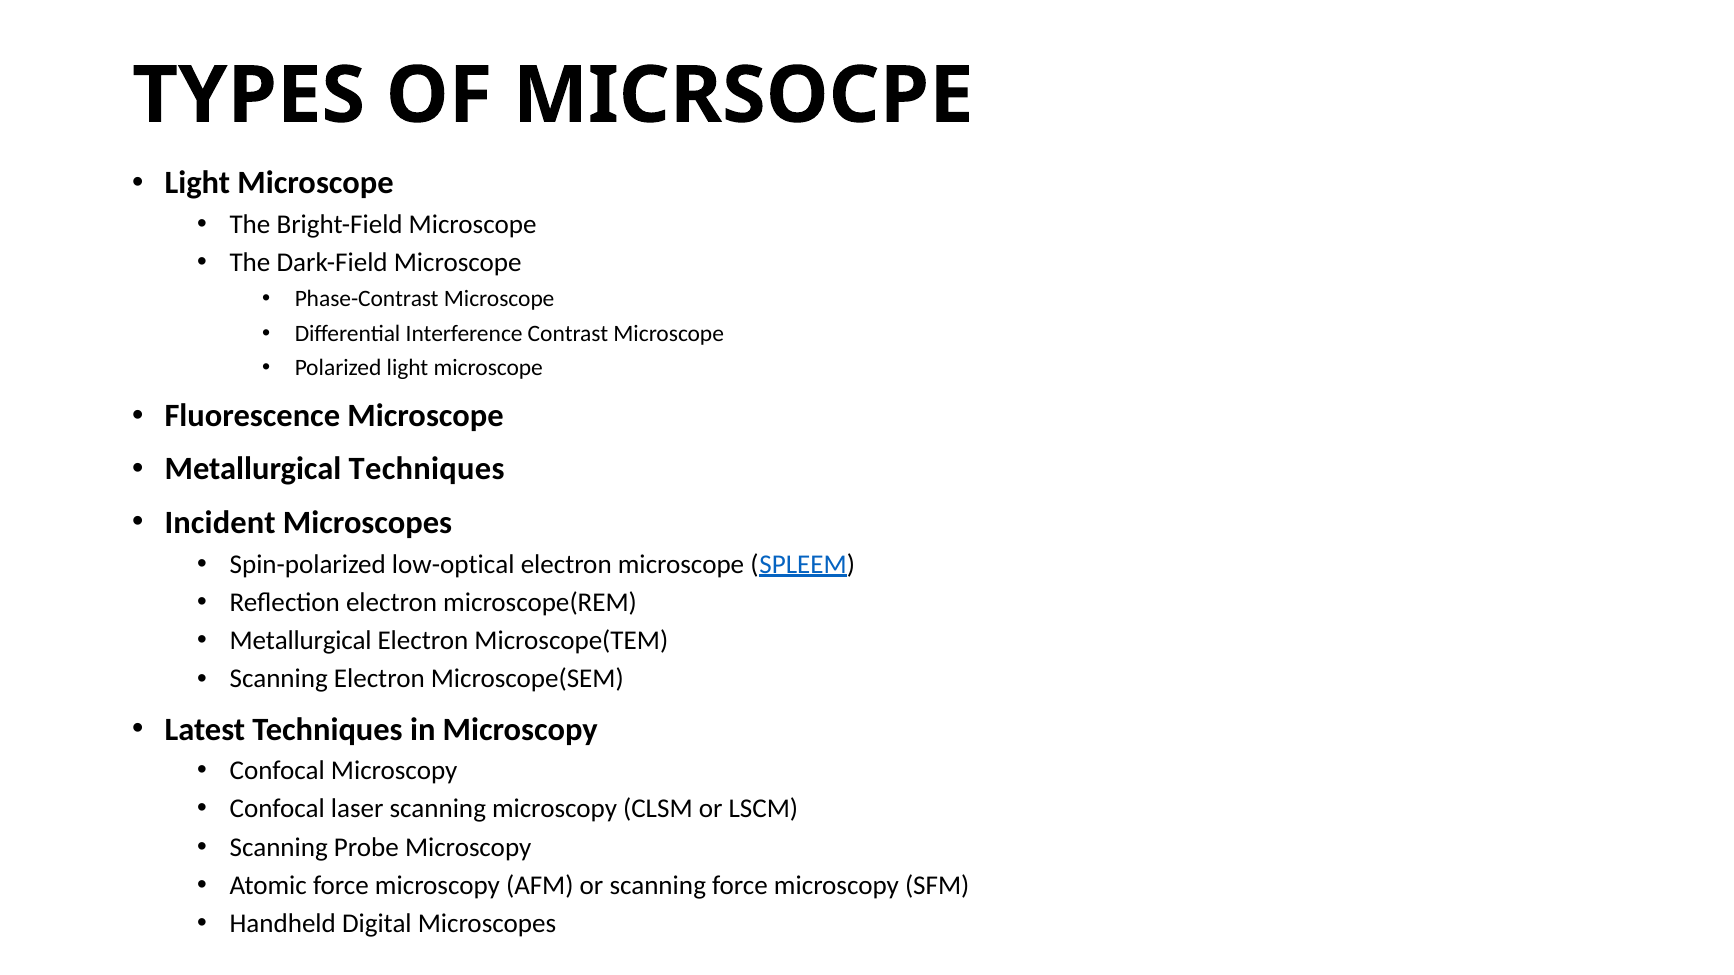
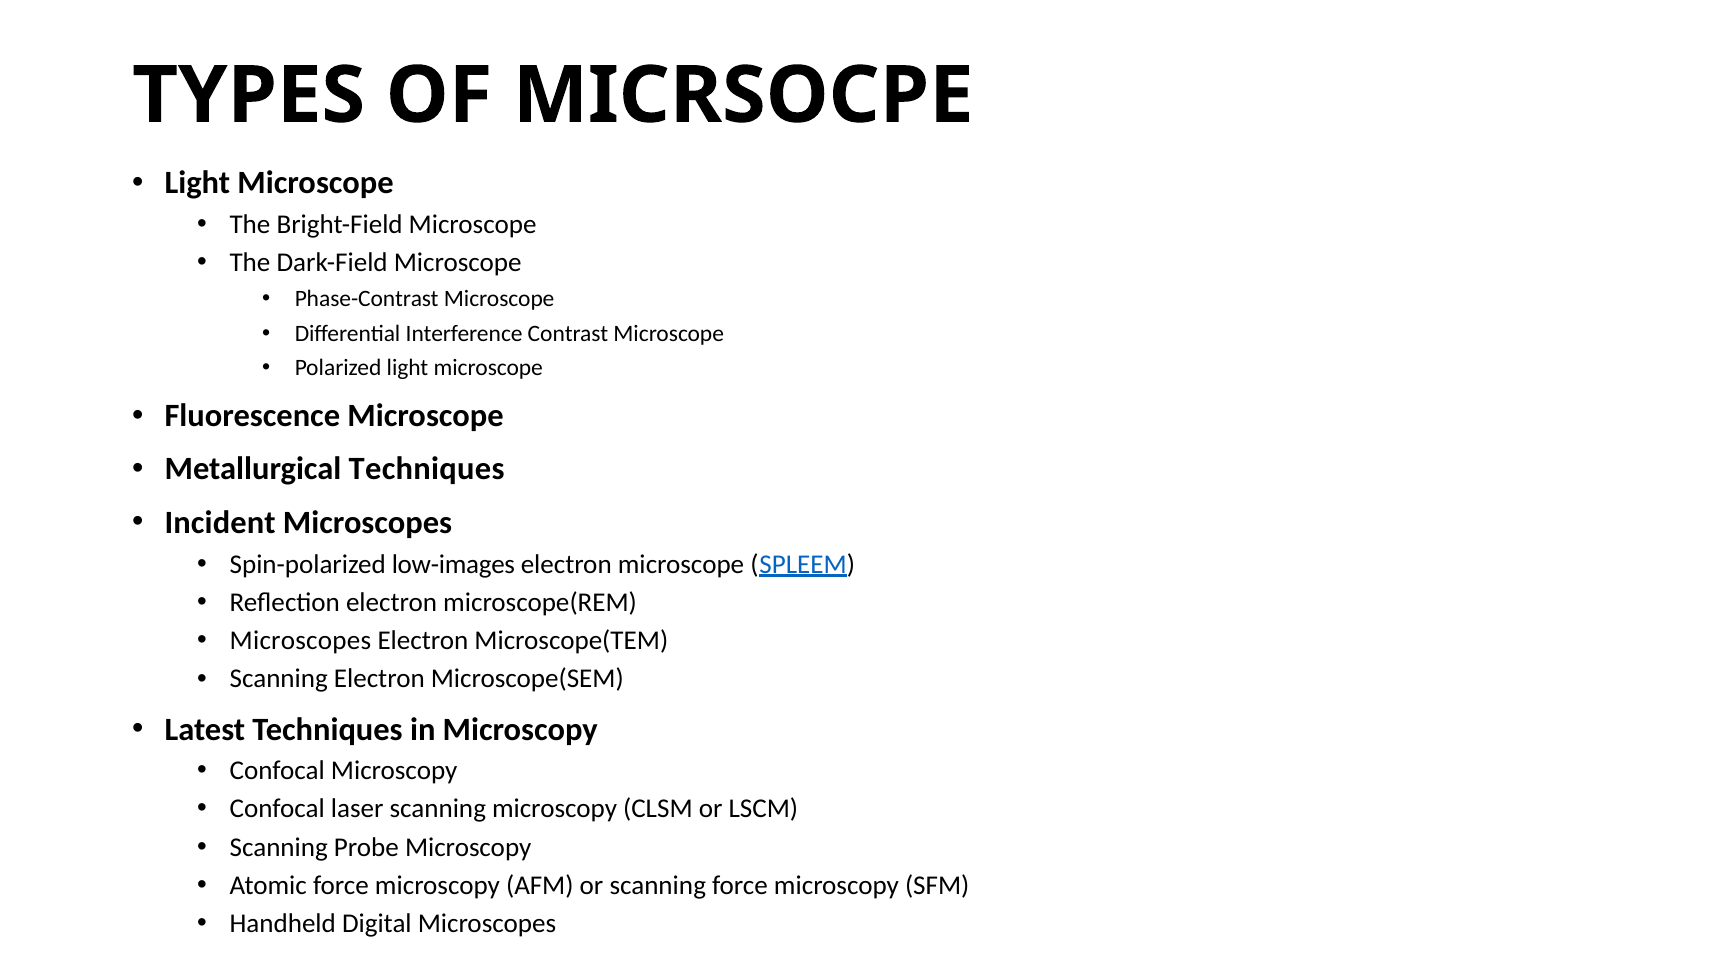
low-optical: low-optical -> low-images
Metallurgical at (301, 641): Metallurgical -> Microscopes
